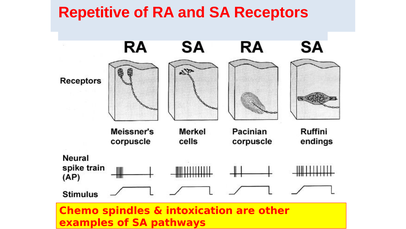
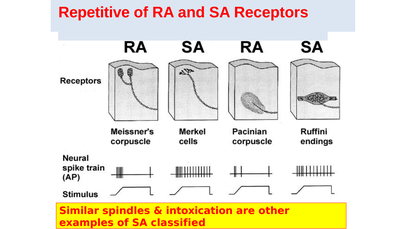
Chemo: Chemo -> Similar
pathways: pathways -> classified
